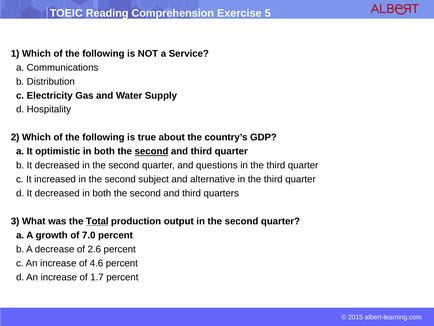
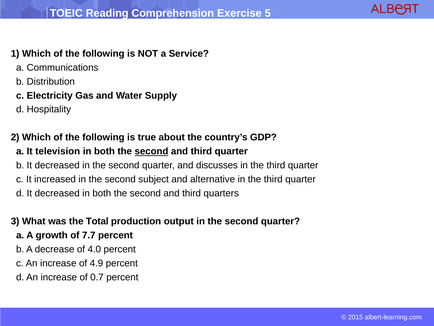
optimistic: optimistic -> television
questions: questions -> discusses
Total underline: present -> none
7.0: 7.0 -> 7.7
2.6: 2.6 -> 4.0
4.6: 4.6 -> 4.9
1.7: 1.7 -> 0.7
